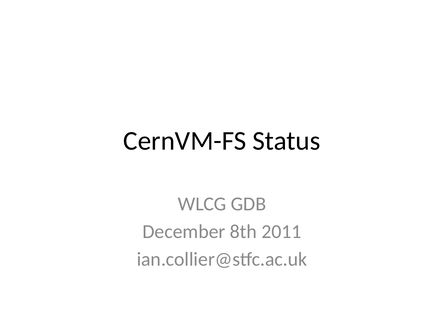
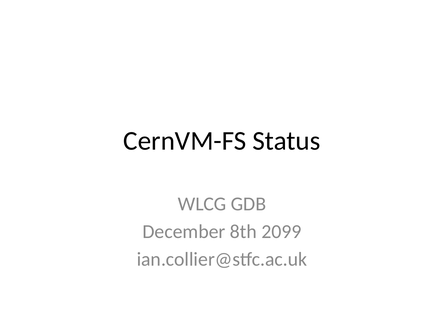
2011: 2011 -> 2099
